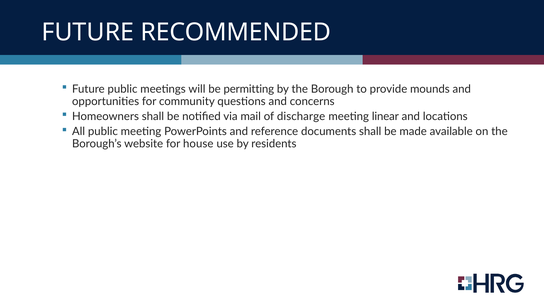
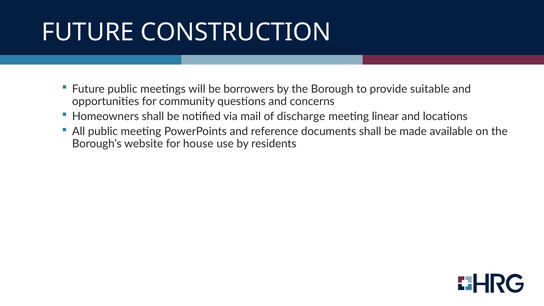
RECOMMENDED: RECOMMENDED -> CONSTRUCTION
permitting: permitting -> borrowers
mounds: mounds -> suitable
